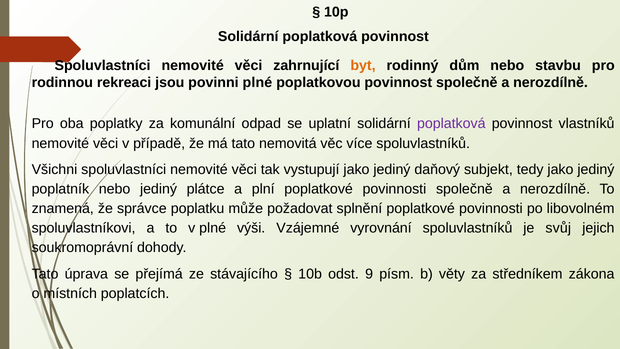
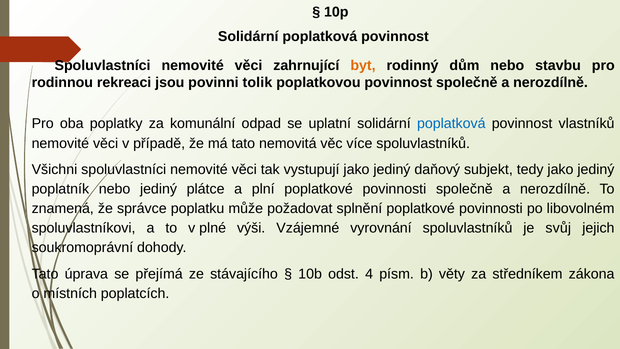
povinni plné: plné -> tolik
poplatková at (451, 124) colour: purple -> blue
9: 9 -> 4
